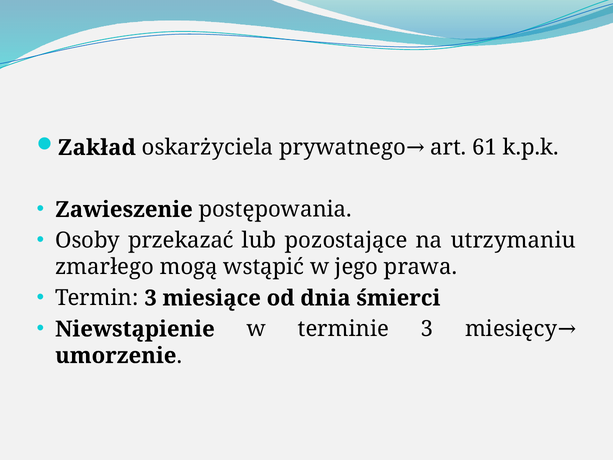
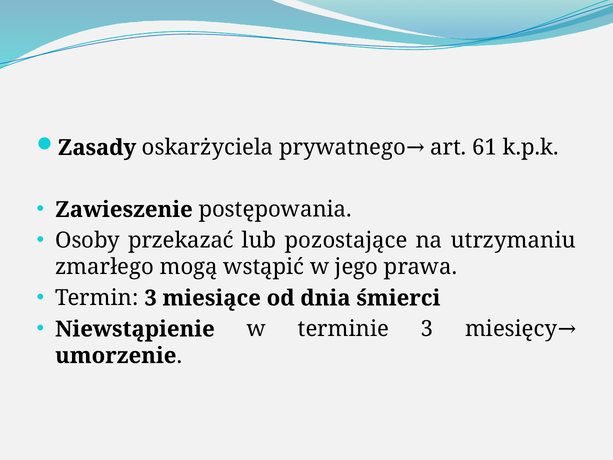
Zakład: Zakład -> Zasady
